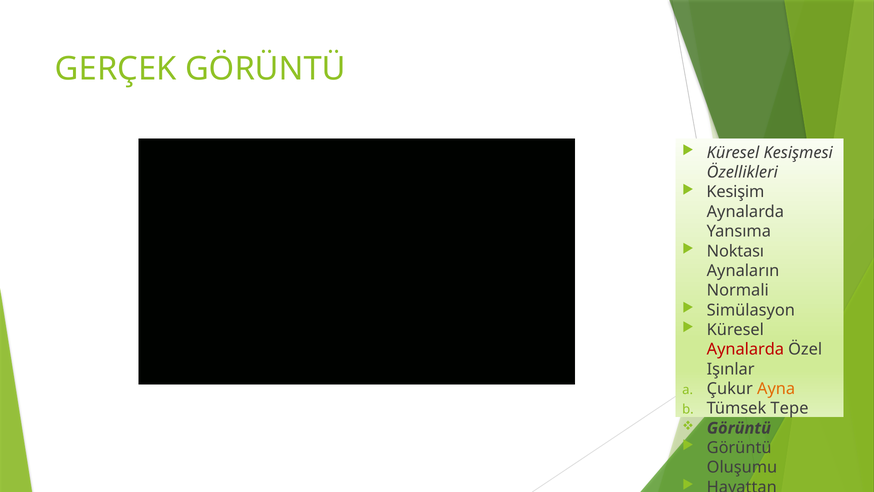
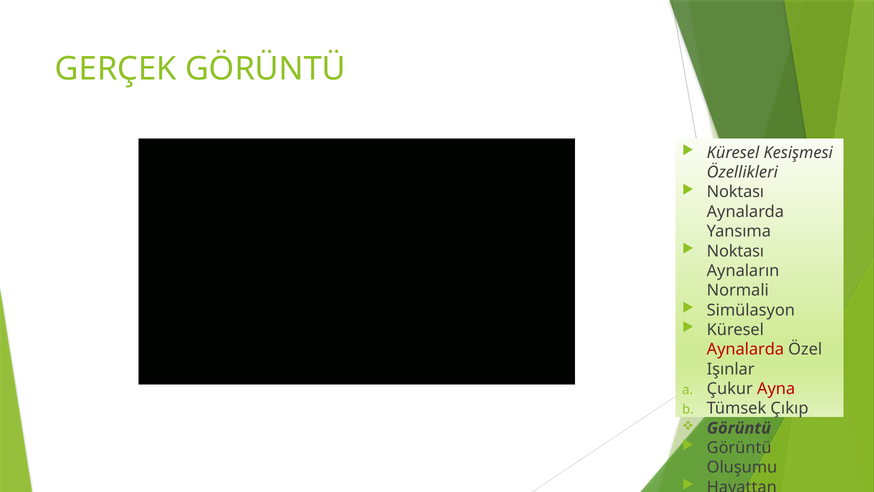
Kesişim at (735, 192): Kesişim -> Noktası
Ayna colour: orange -> red
Tepe: Tepe -> Çıkıp
